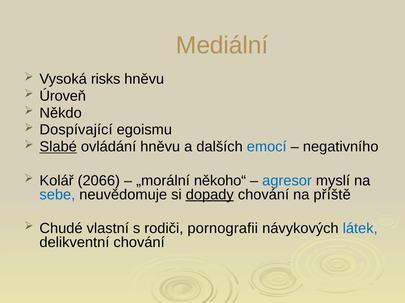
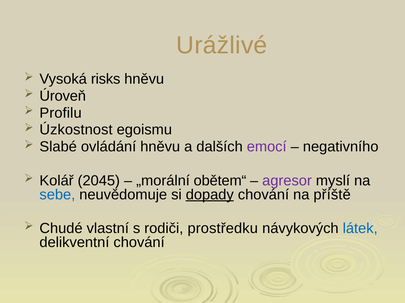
Mediální: Mediální -> Urážlivé
Někdo: Někdo -> Profilu
Dospívající: Dospívající -> Úzkostnost
Slabé underline: present -> none
emocí colour: blue -> purple
2066: 2066 -> 2045
někoho“: někoho“ -> obětem“
agresor colour: blue -> purple
pornografii: pornografii -> prostředku
